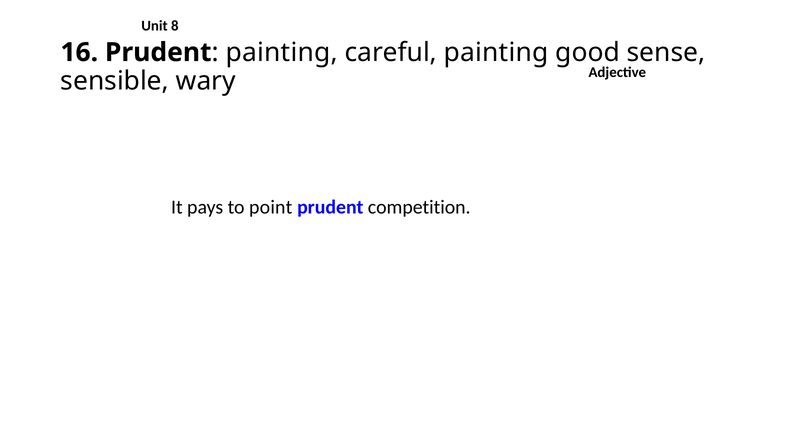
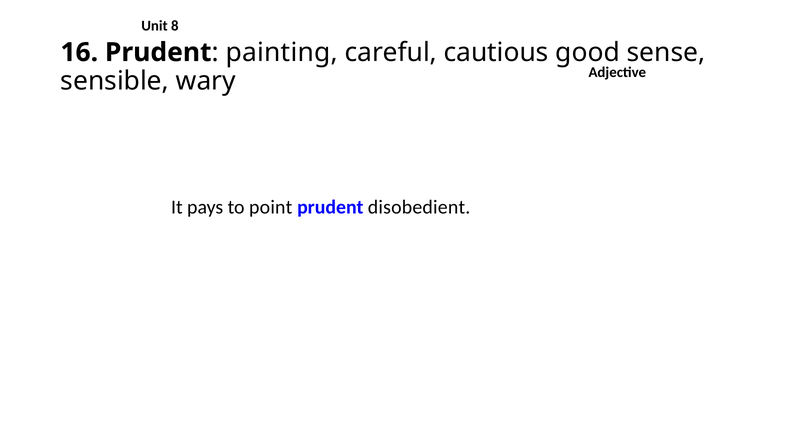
careful painting: painting -> cautious
competition: competition -> disobedient
